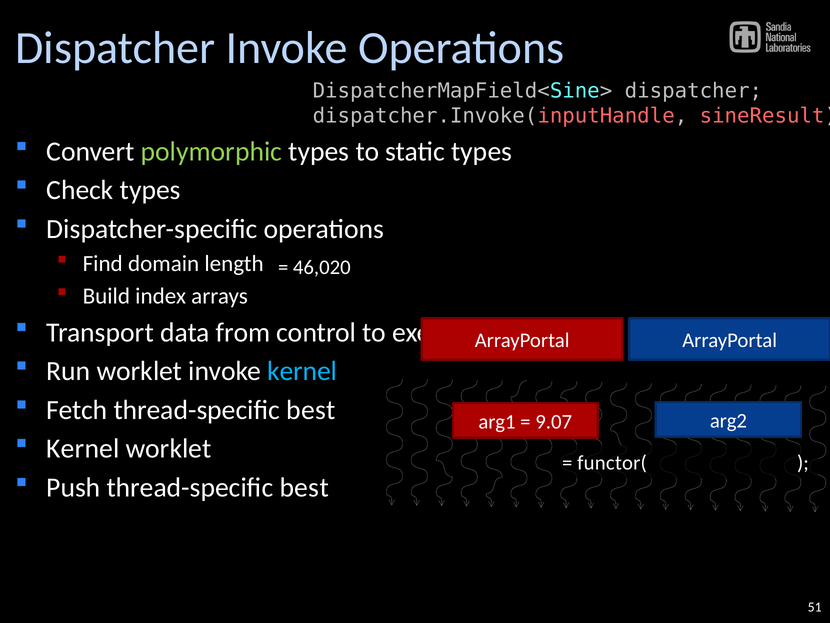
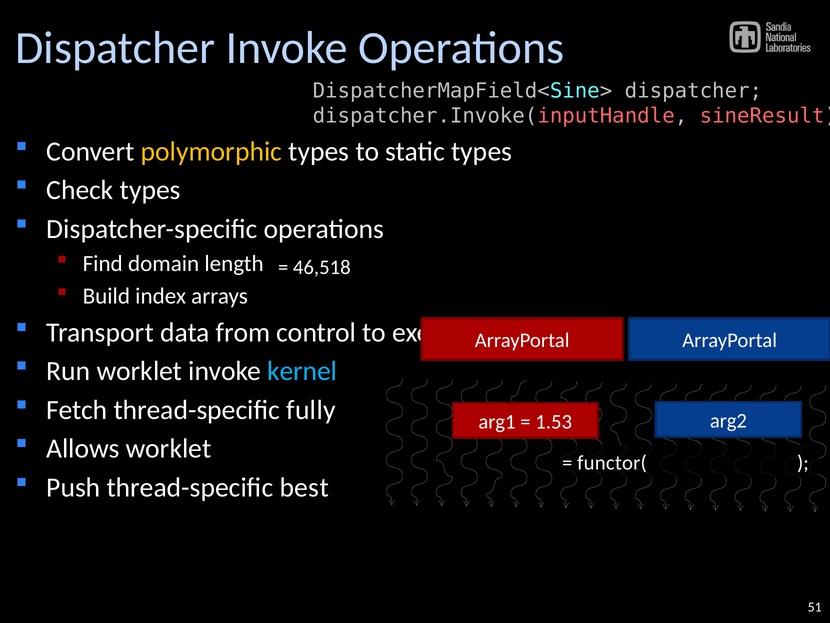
polymorphic colour: light green -> yellow
46,020: 46,020 -> 46,518
Fetch thread-specific best: best -> fully
9.07: 9.07 -> 1.53
Kernel at (83, 448): Kernel -> Allows
